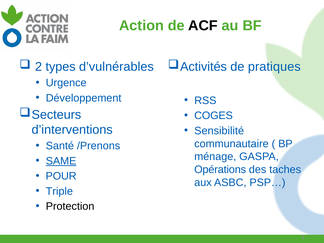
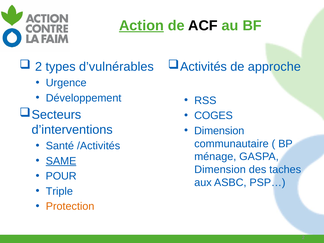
Action underline: none -> present
pratiques: pratiques -> approche
Sensibilité at (219, 131): Sensibilité -> Dimension
/Prenons: /Prenons -> /Activités
Opérations at (220, 170): Opérations -> Dimension
Protection colour: black -> orange
